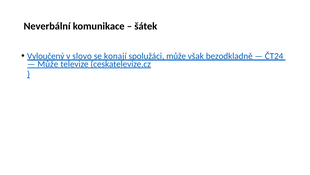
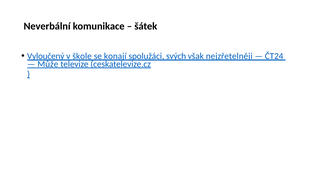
slovo: slovo -> škole
spolužáci může: může -> svých
bezodkladně: bezodkladně -> nejzřetelněji
